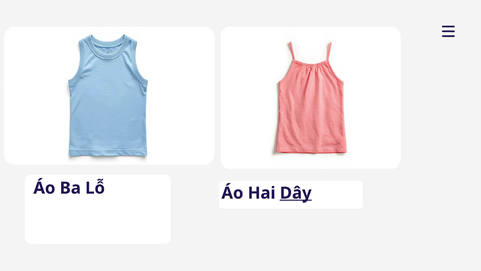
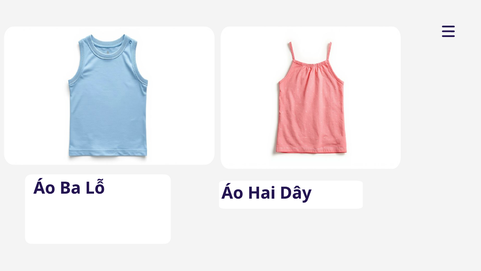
Dây underline: present -> none
